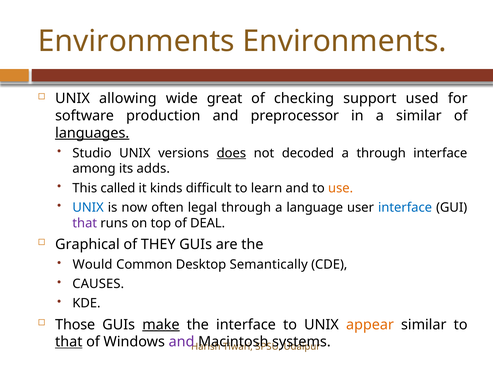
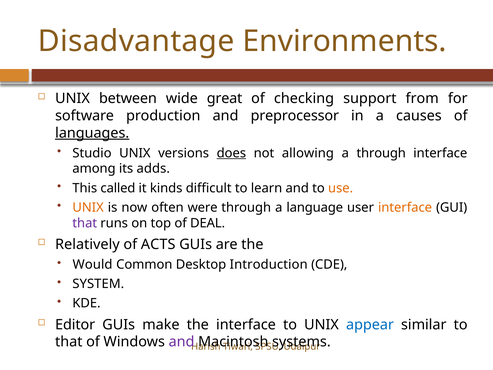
Environments at (136, 41): Environments -> Disadvantage
allowing: allowing -> between
used: used -> from
a similar: similar -> causes
decoded: decoded -> allowing
UNIX at (88, 207) colour: blue -> orange
legal: legal -> were
interface at (405, 207) colour: blue -> orange
Graphical: Graphical -> Relatively
THEY: THEY -> ACTS
Semantically: Semantically -> Introduction
CAUSES: CAUSES -> SYSTEM
Those: Those -> Editor
make underline: present -> none
appear colour: orange -> blue
that at (69, 342) underline: present -> none
